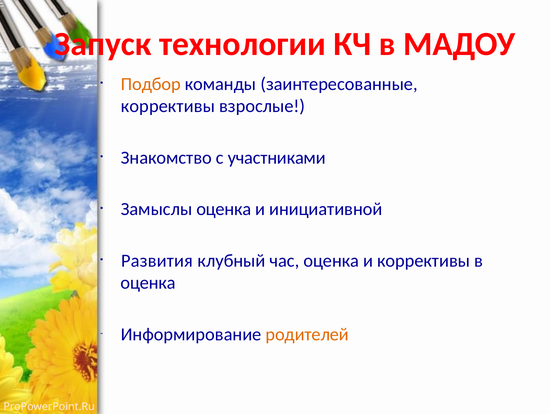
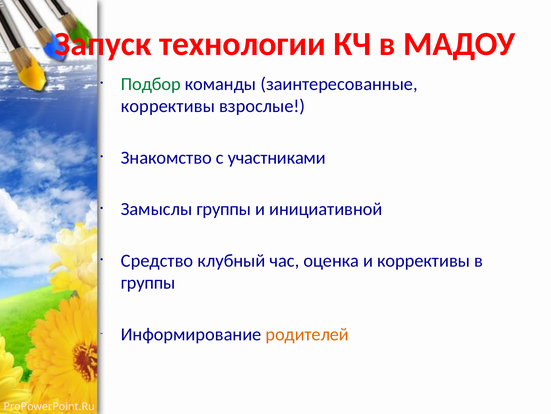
Подбор colour: orange -> green
Замыслы оценка: оценка -> группы
Развития: Развития -> Средство
оценка at (148, 282): оценка -> группы
